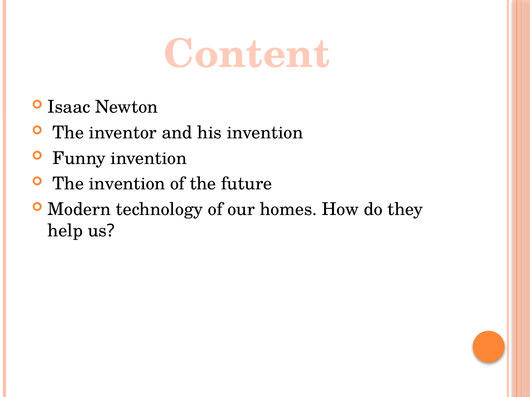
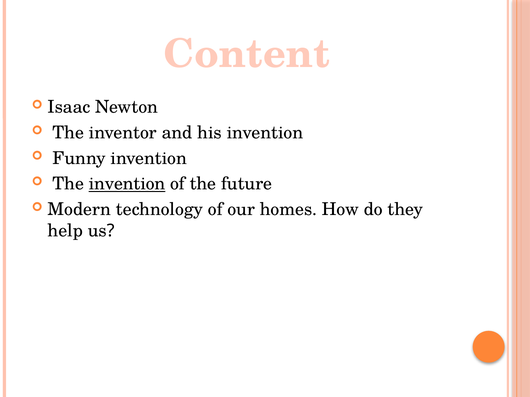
invention at (127, 184) underline: none -> present
